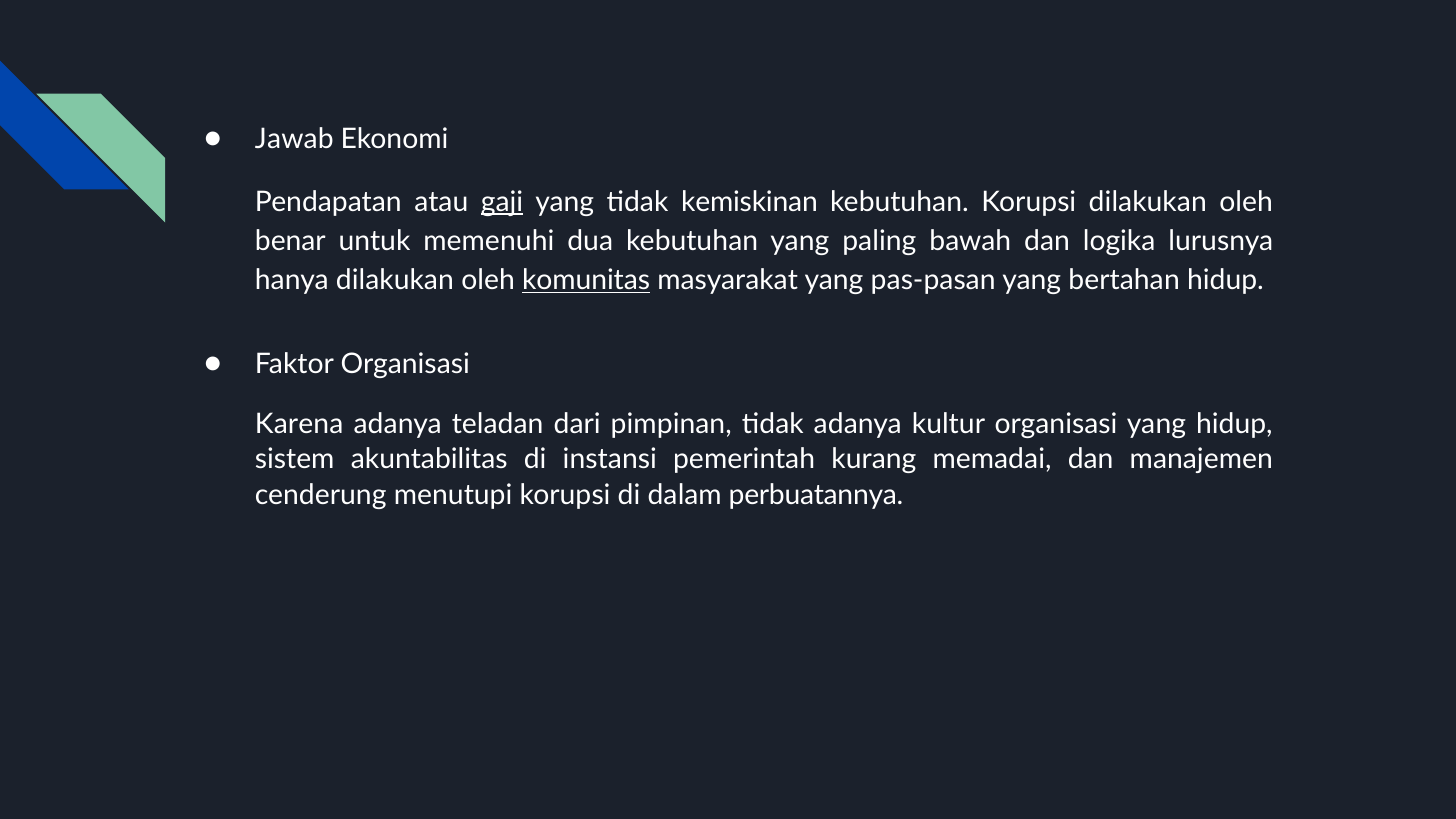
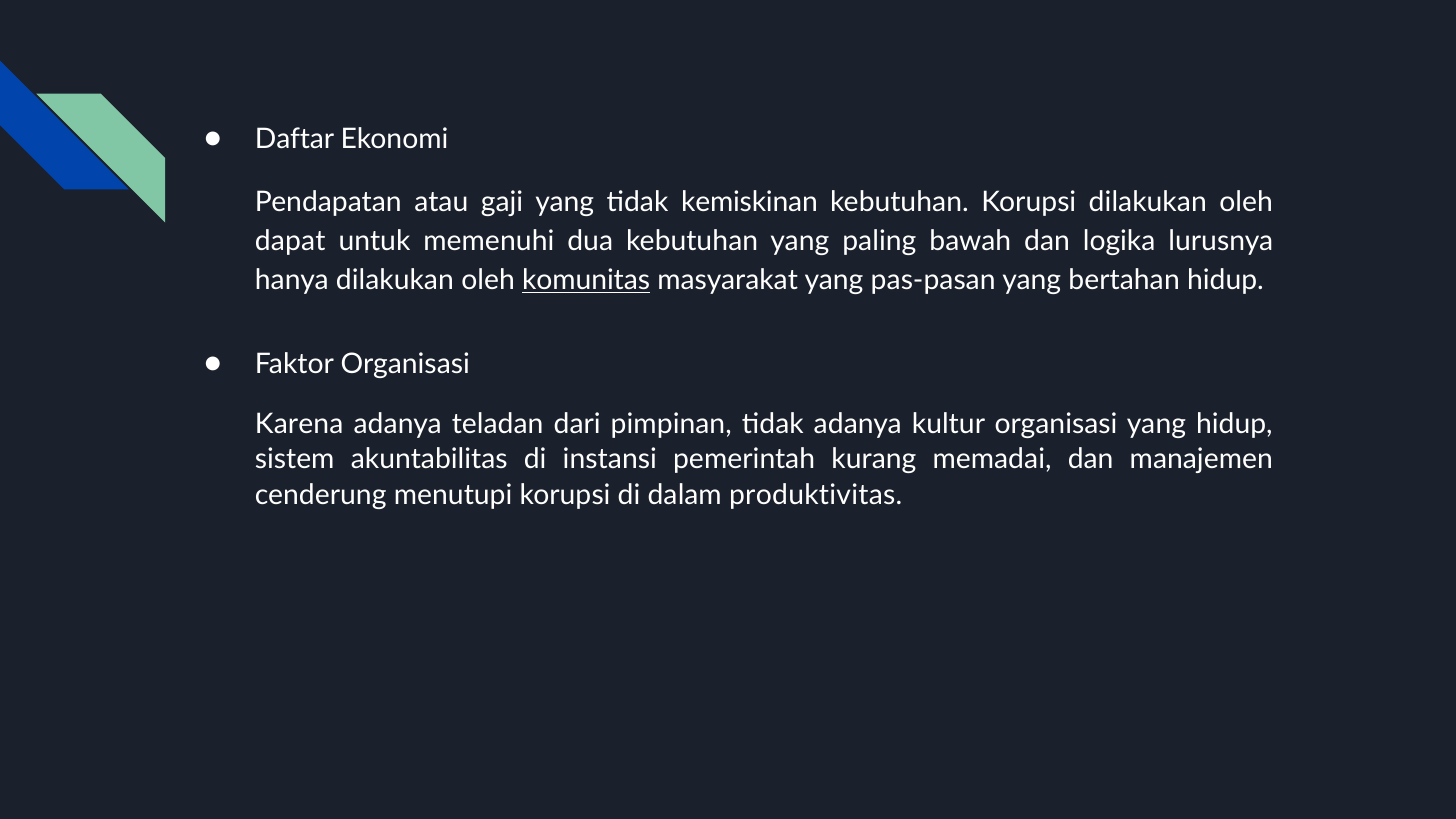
Jawab: Jawab -> Daftar
gaji underline: present -> none
benar: benar -> dapat
perbuatannya: perbuatannya -> produktivitas
